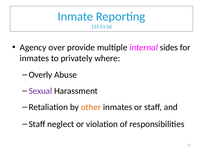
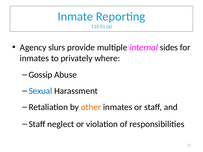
over: over -> slurs
Overly: Overly -> Gossip
Sexual colour: purple -> blue
